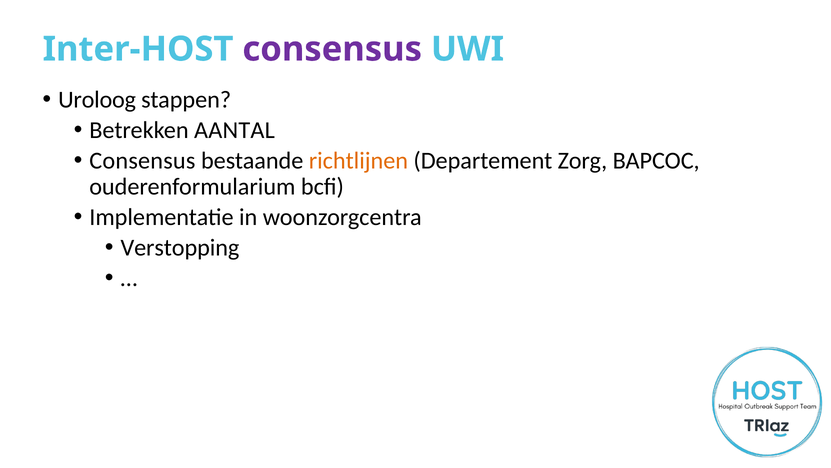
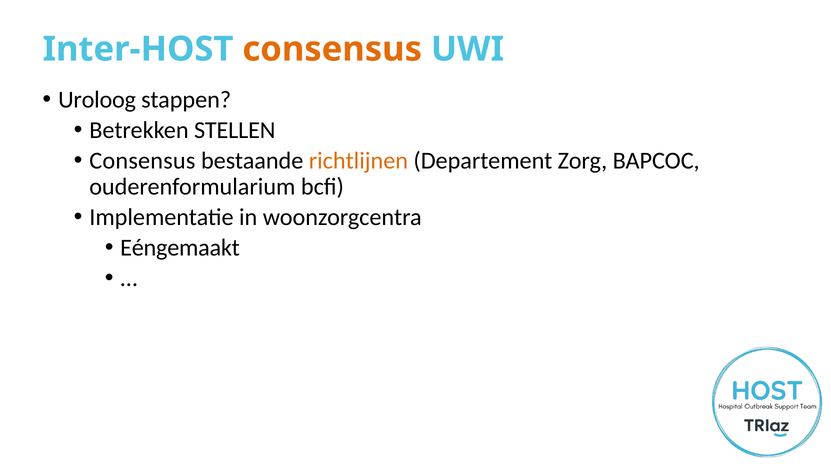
consensus at (332, 49) colour: purple -> orange
AANTAL: AANTAL -> STELLEN
Verstopping: Verstopping -> Eéngemaakt
